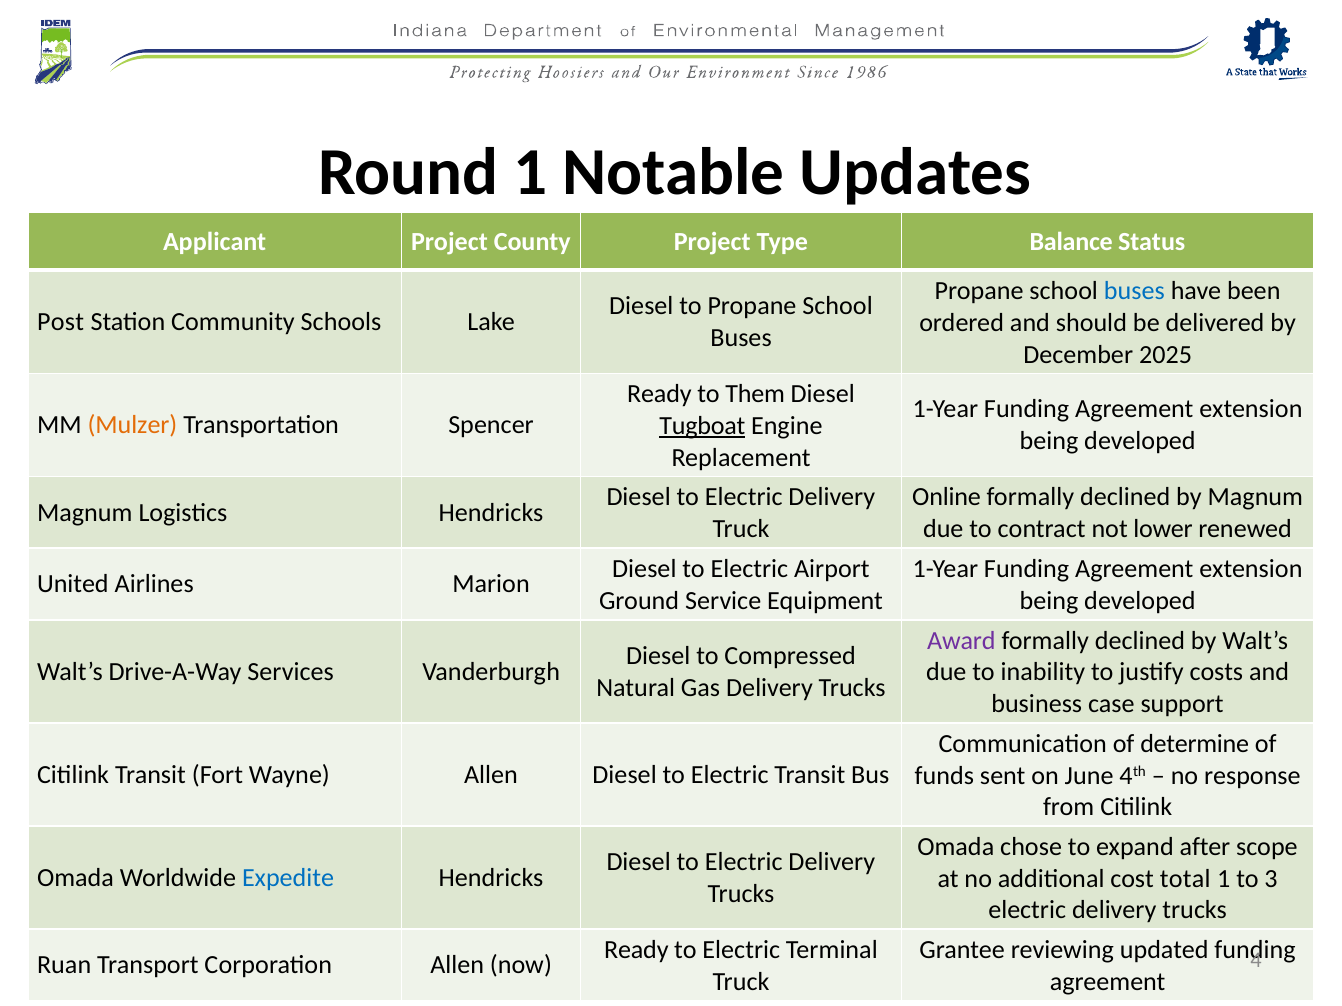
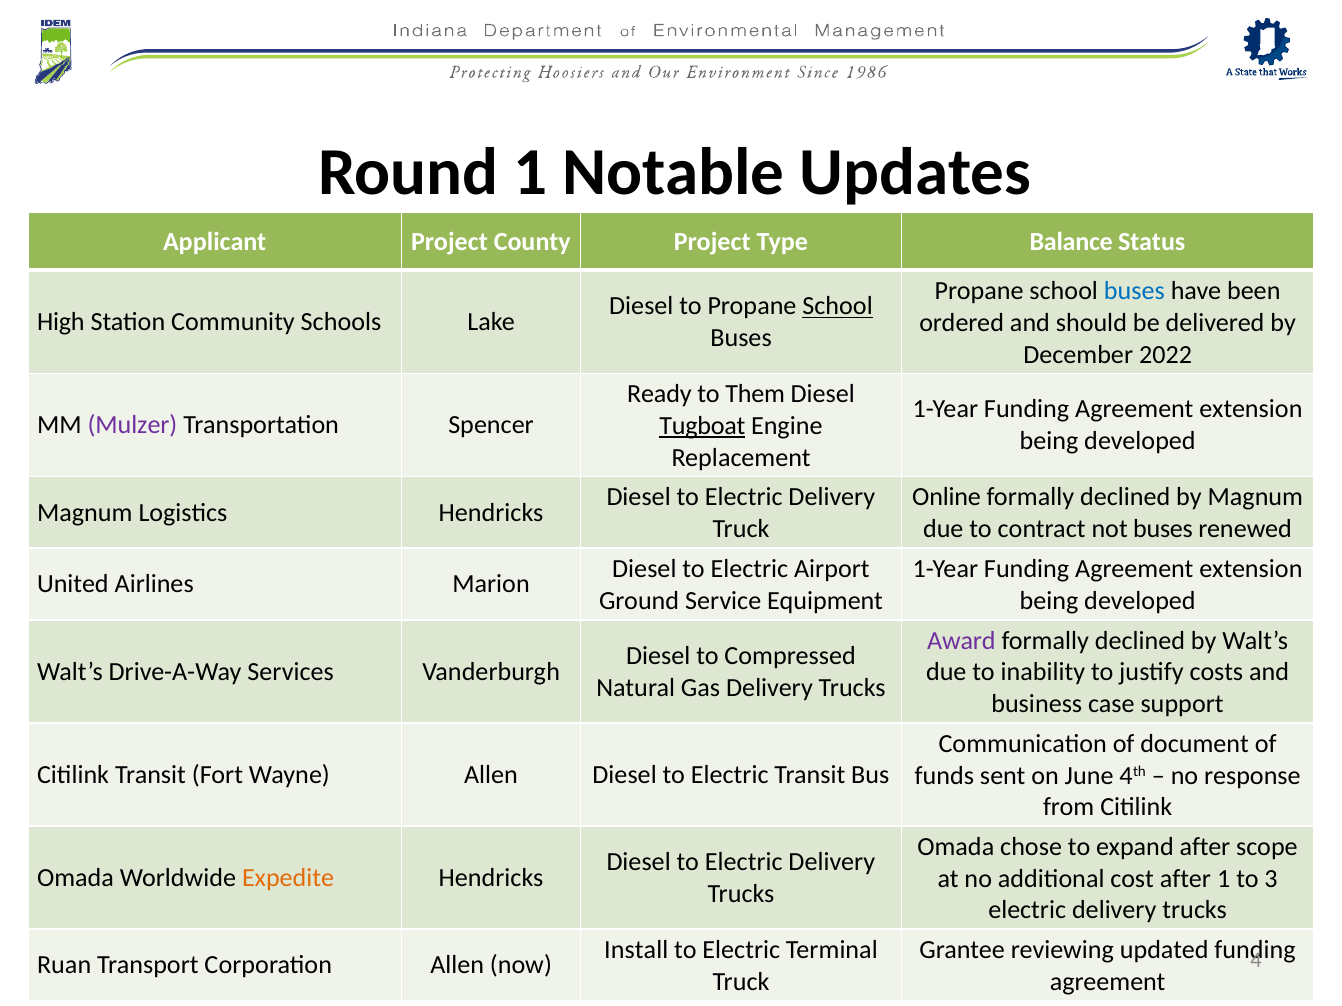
School at (838, 306) underline: none -> present
Post: Post -> High
2025: 2025 -> 2022
Mulzer colour: orange -> purple
not lower: lower -> buses
determine: determine -> document
Expedite colour: blue -> orange
cost total: total -> after
Ready at (636, 950): Ready -> Install
